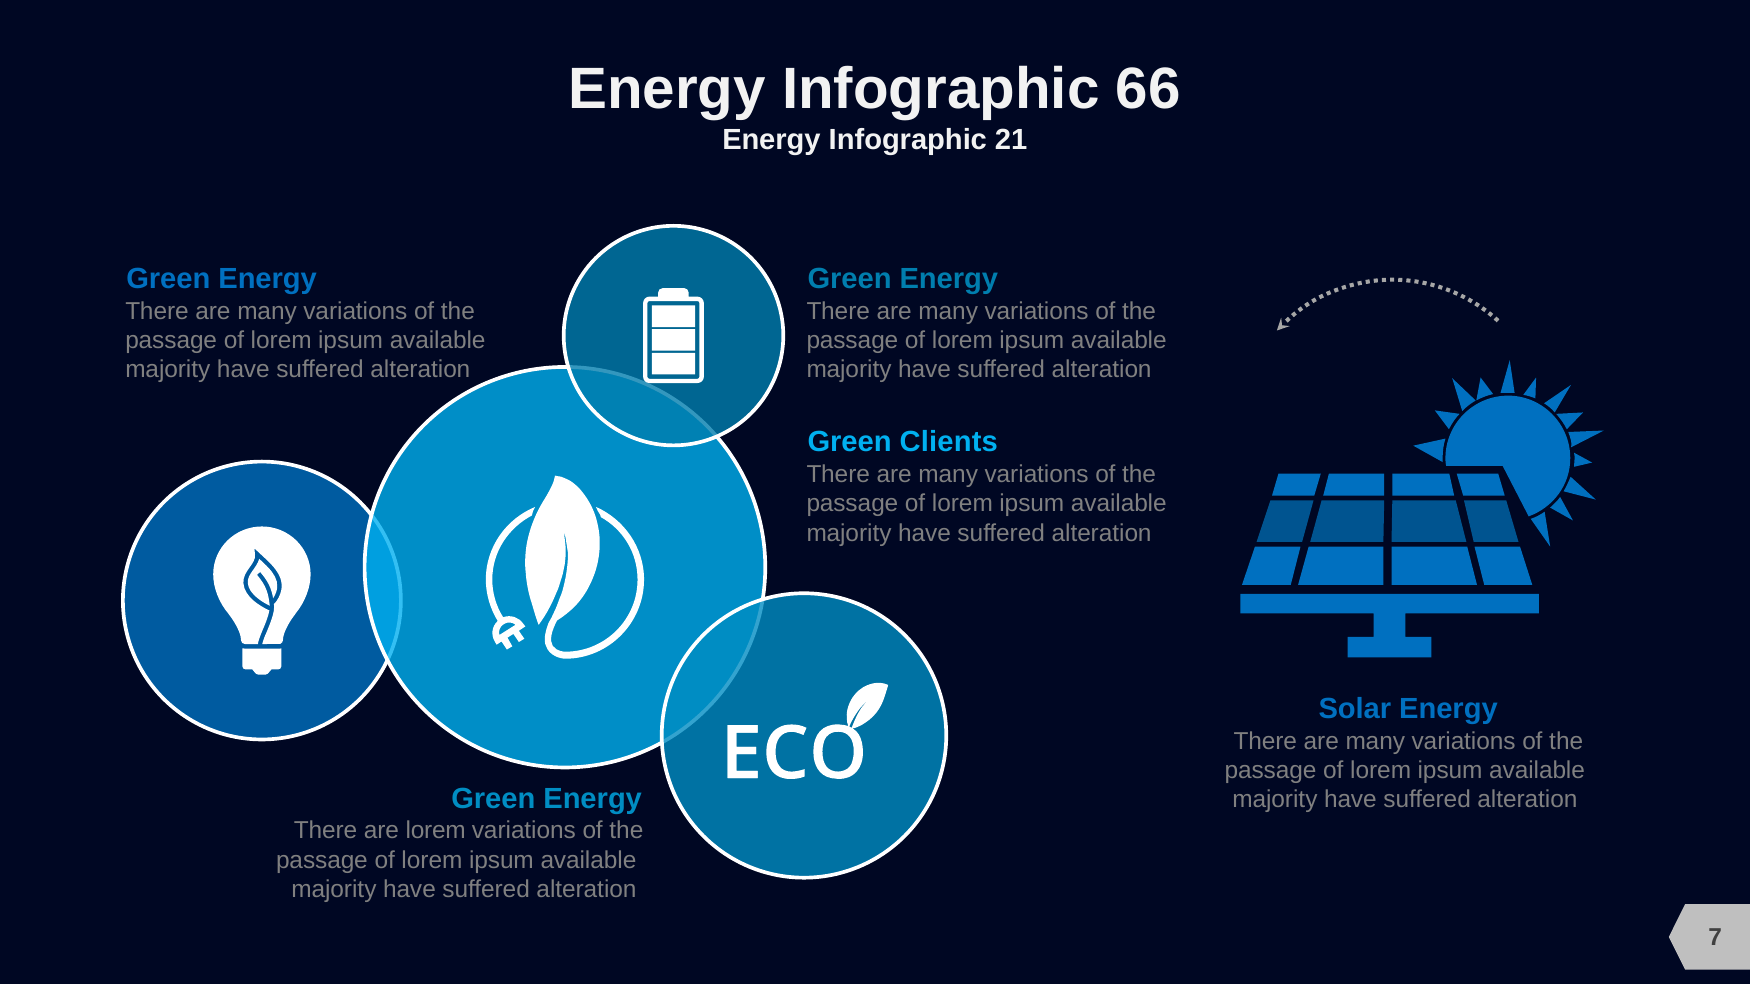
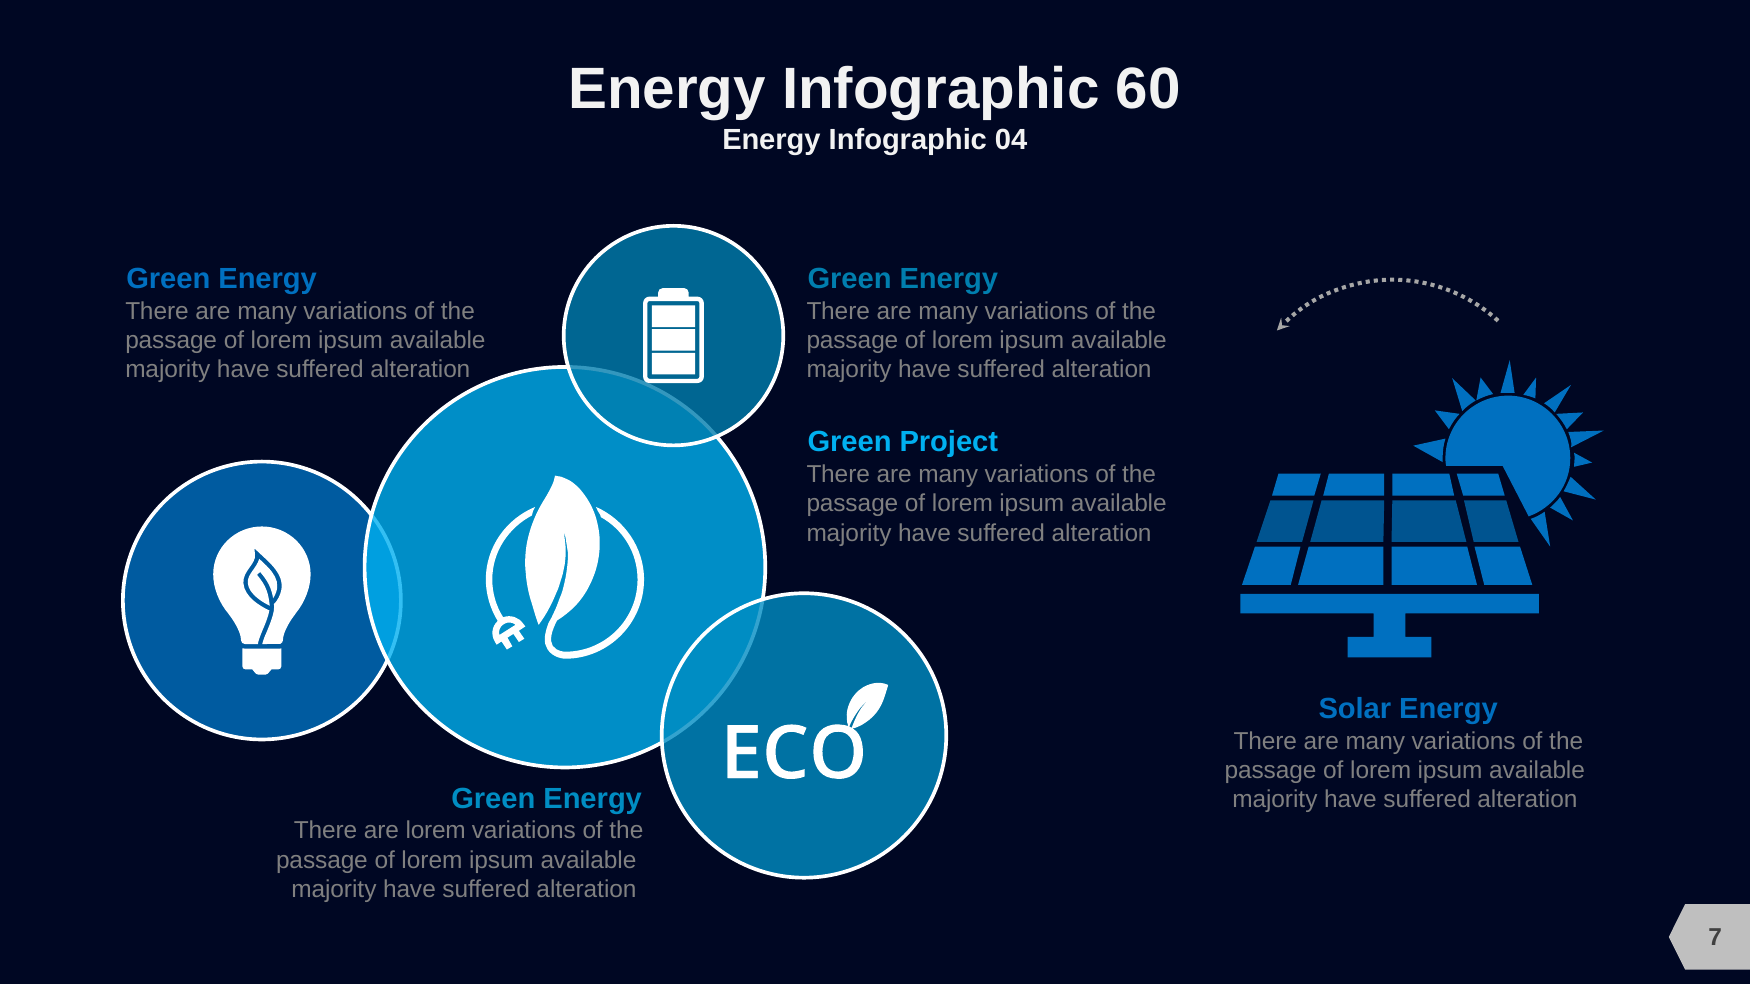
66: 66 -> 60
21: 21 -> 04
Clients: Clients -> Project
